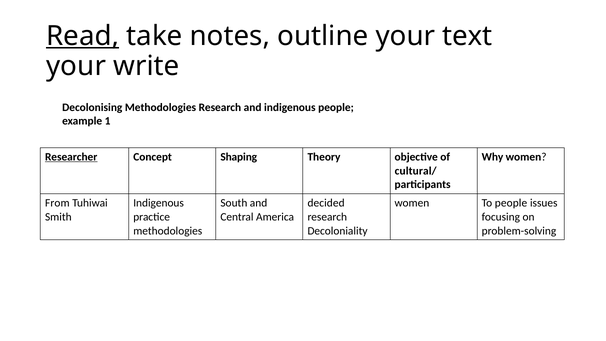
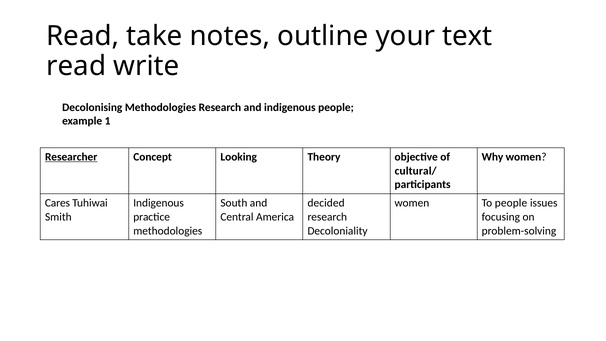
Read at (83, 36) underline: present -> none
your at (76, 66): your -> read
Shaping: Shaping -> Looking
From: From -> Cares
